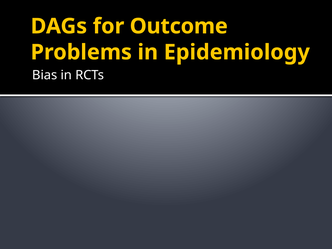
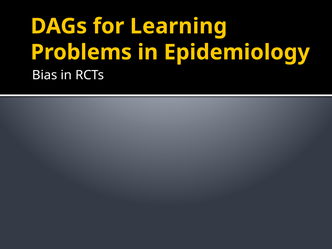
Outcome: Outcome -> Learning
